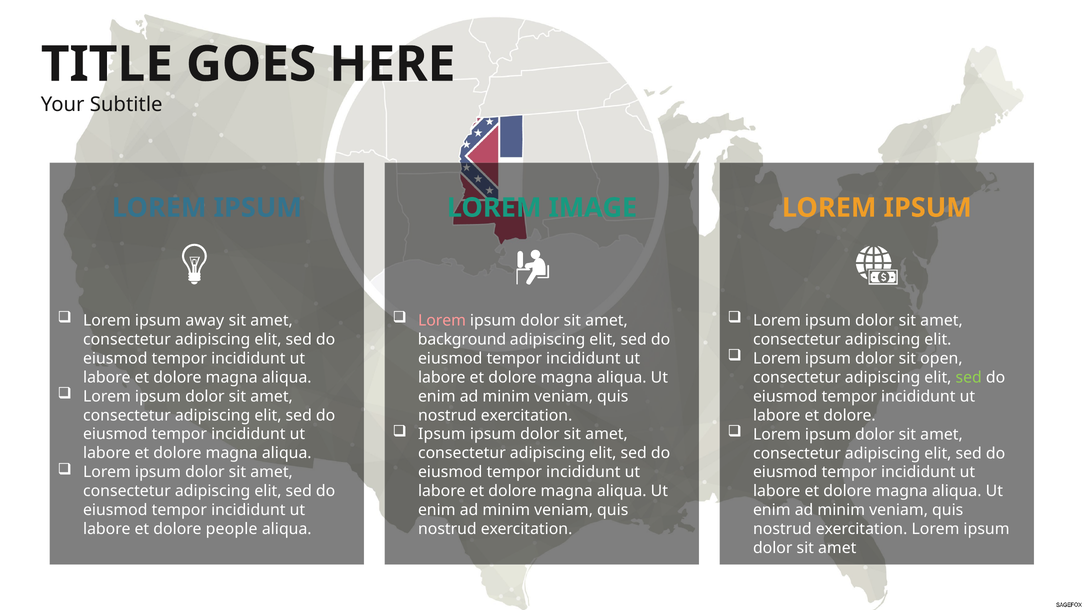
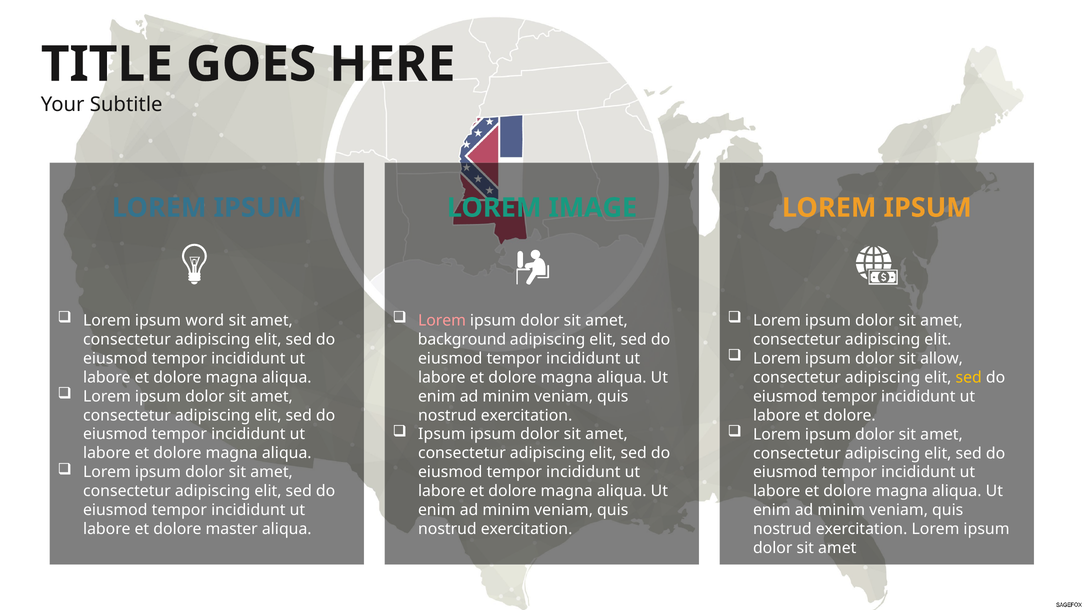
away: away -> word
open: open -> allow
sed at (969, 377) colour: light green -> yellow
people: people -> master
